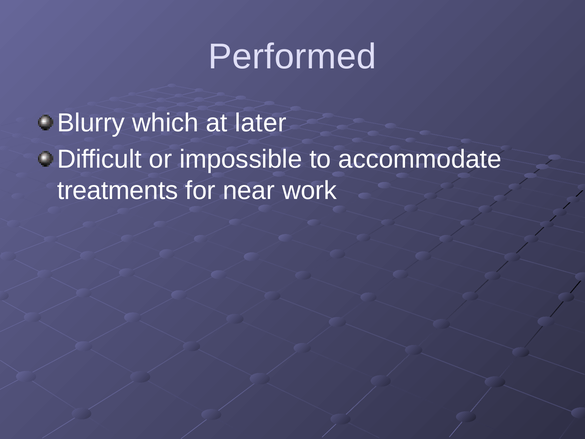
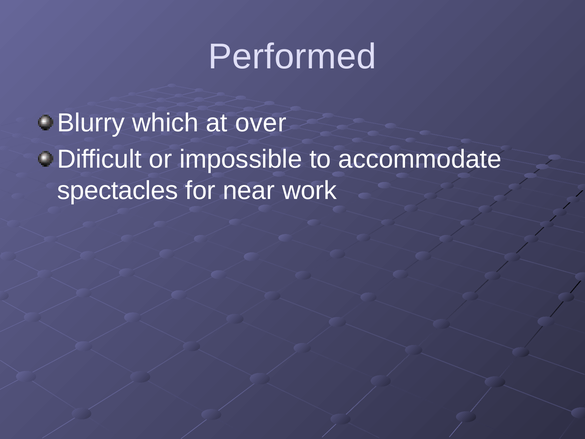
later: later -> over
treatments: treatments -> spectacles
